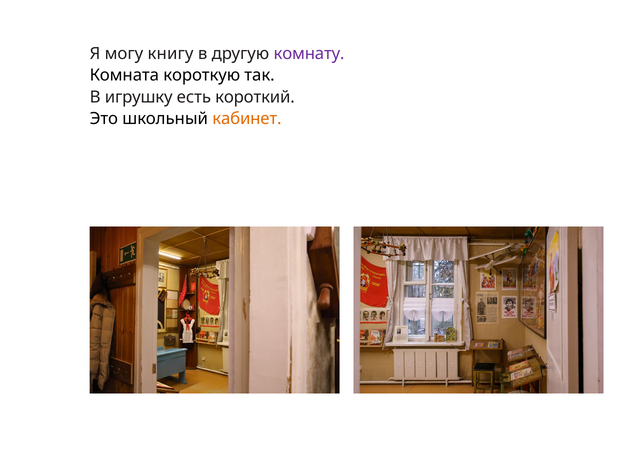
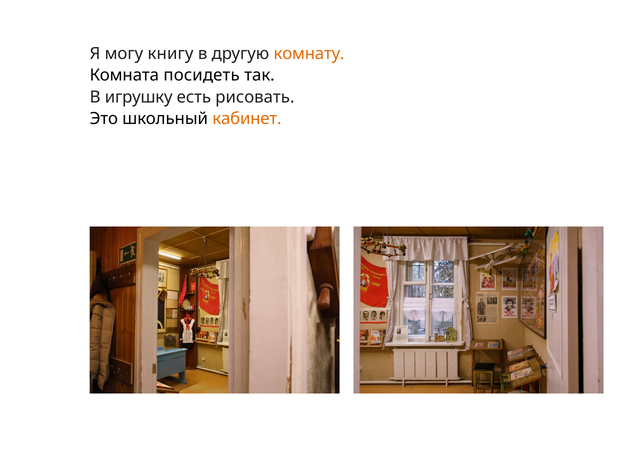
комнату colour: purple -> orange
короткую: короткую -> посидеть
короткий: короткий -> рисовать
